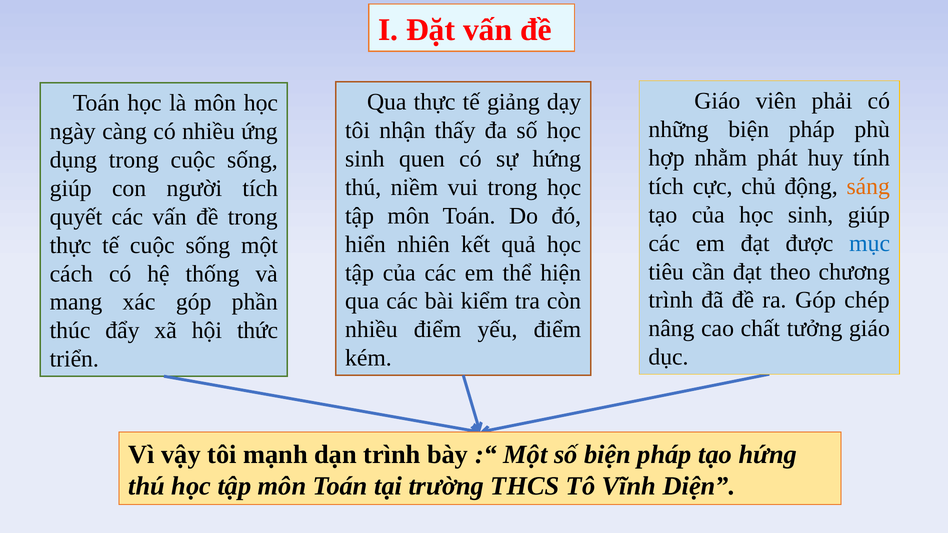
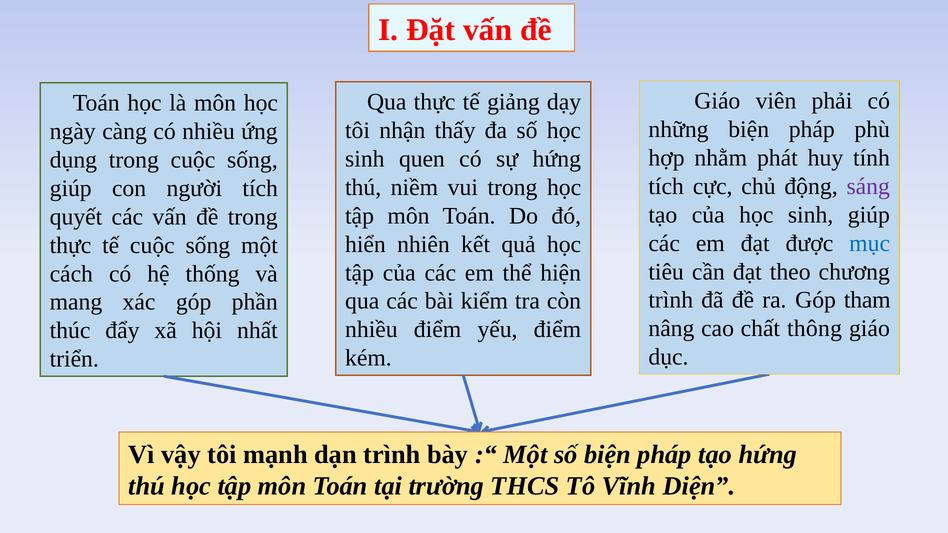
sáng colour: orange -> purple
chép: chép -> tham
tưởng: tưởng -> thông
thức: thức -> nhất
